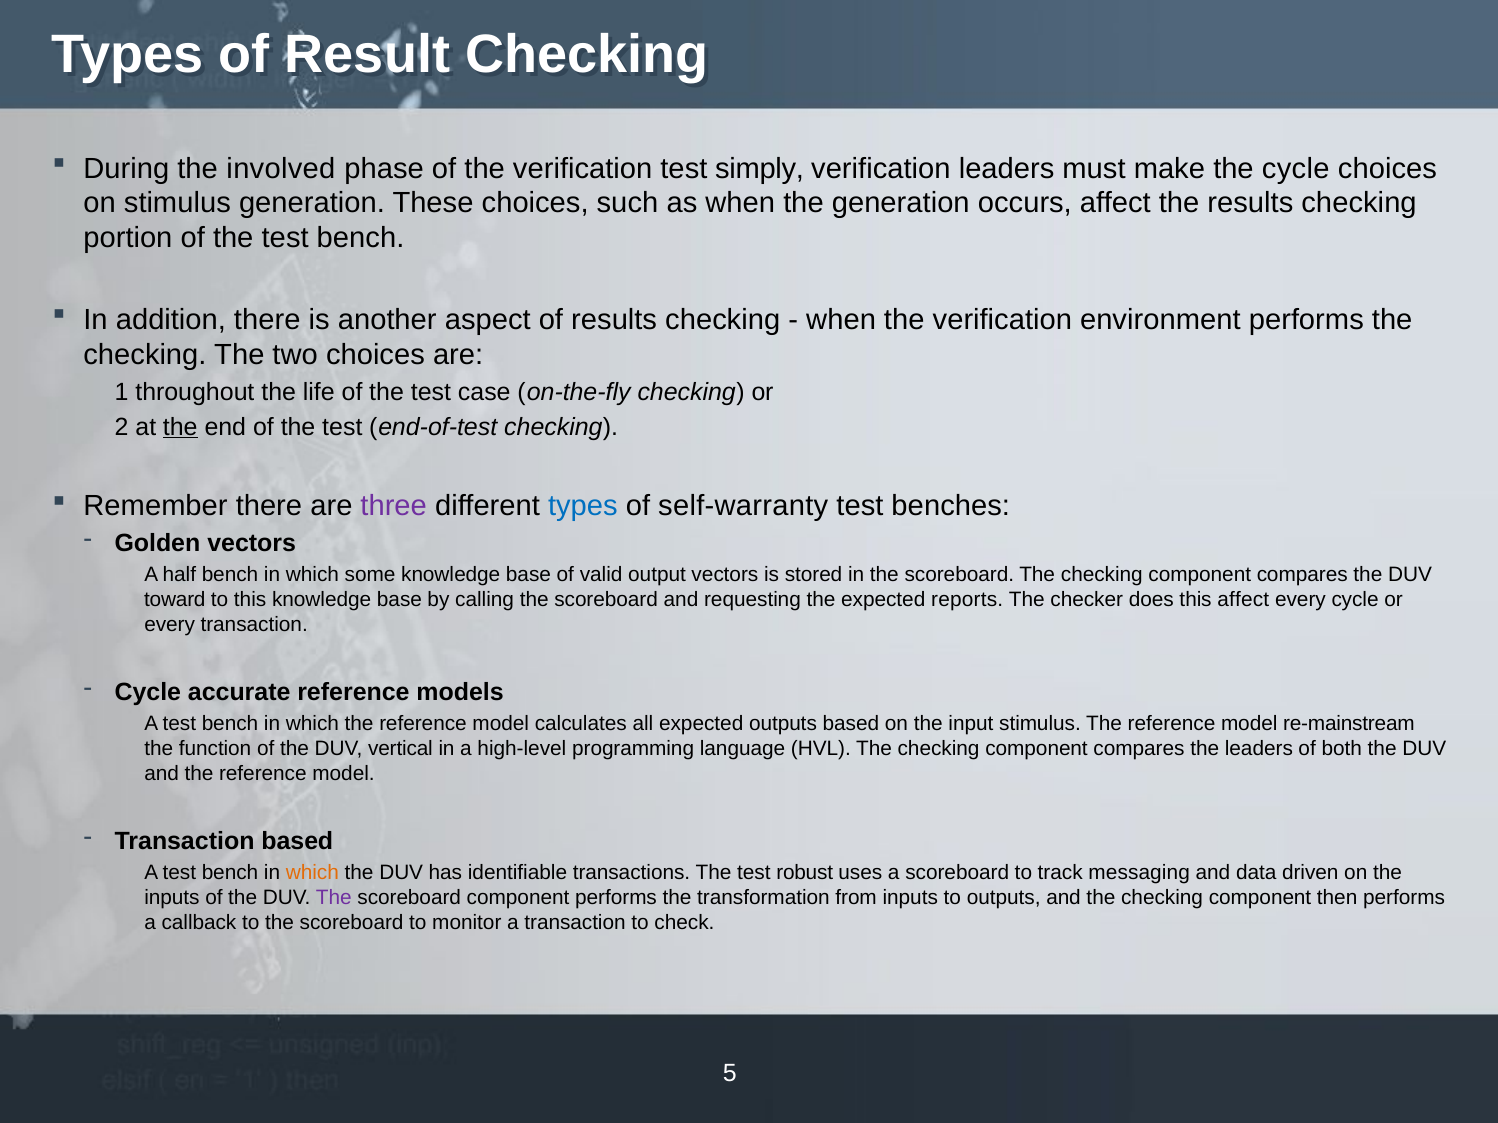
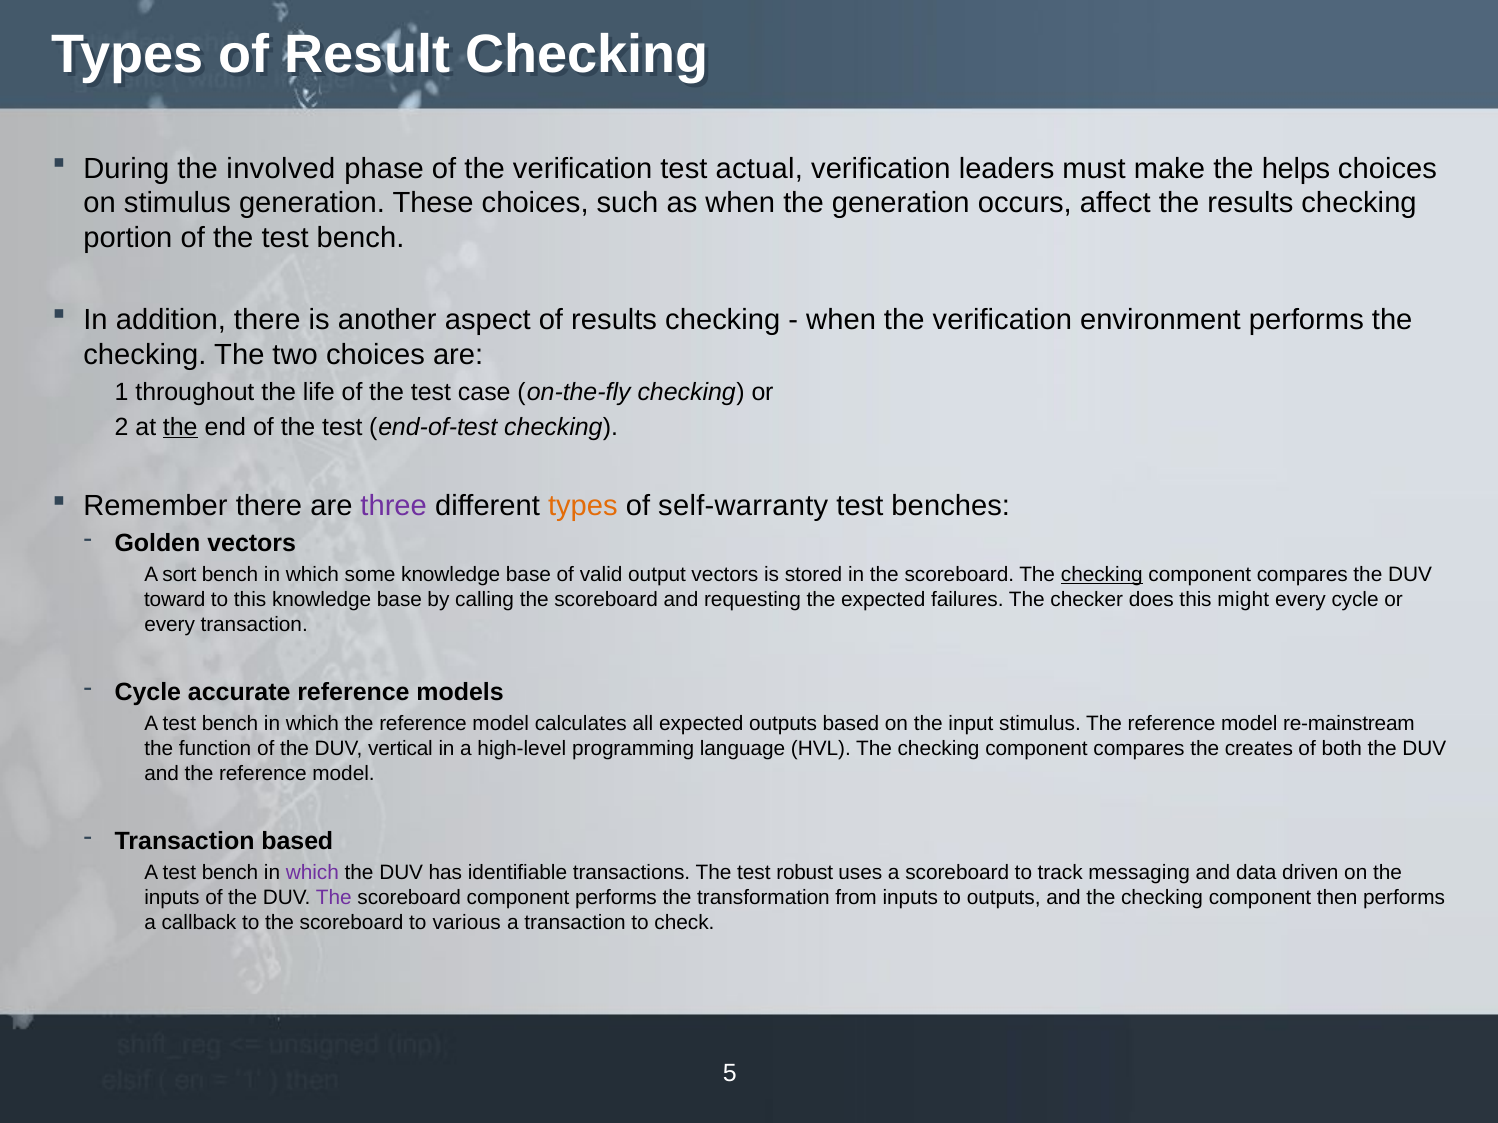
simply: simply -> actual
the cycle: cycle -> helps
types at (583, 507) colour: blue -> orange
half: half -> sort
checking at (1102, 575) underline: none -> present
reports: reports -> failures
this affect: affect -> might
the leaders: leaders -> creates
which at (312, 873) colour: orange -> purple
monitor: monitor -> various
